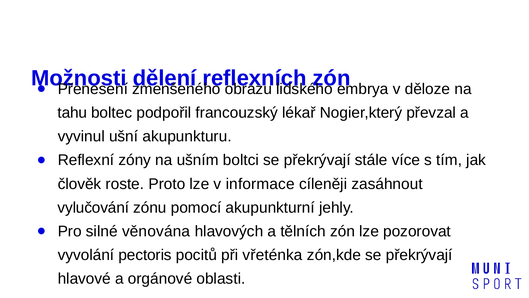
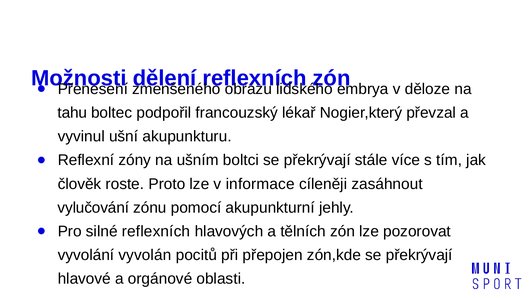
silné věnována: věnována -> reflexních
pectoris: pectoris -> vyvolán
vřeténka: vřeténka -> přepojen
